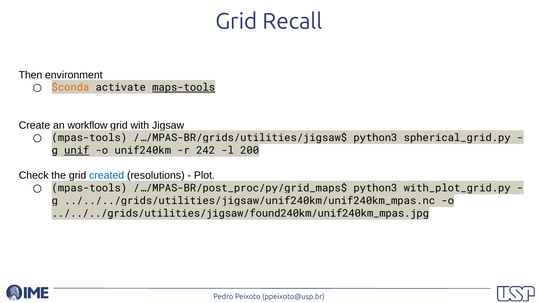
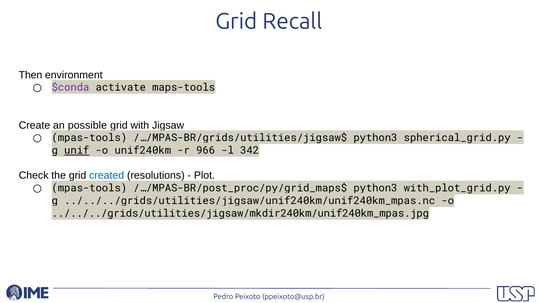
$conda colour: orange -> purple
maps-tools underline: present -> none
workflow: workflow -> possible
242: 242 -> 966
200: 200 -> 342
../../../grids/utilities/jigsaw/found240km/unif240km_mpas.jpg: ../../../grids/utilities/jigsaw/found240km/unif240km_mpas.jpg -> ../../../grids/utilities/jigsaw/mkdir240km/unif240km_mpas.jpg
